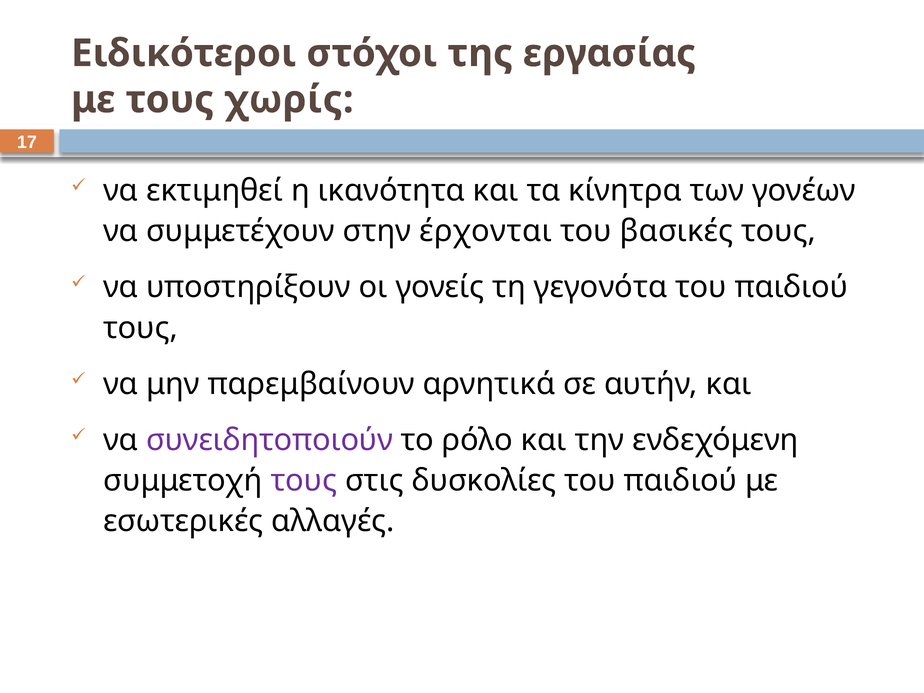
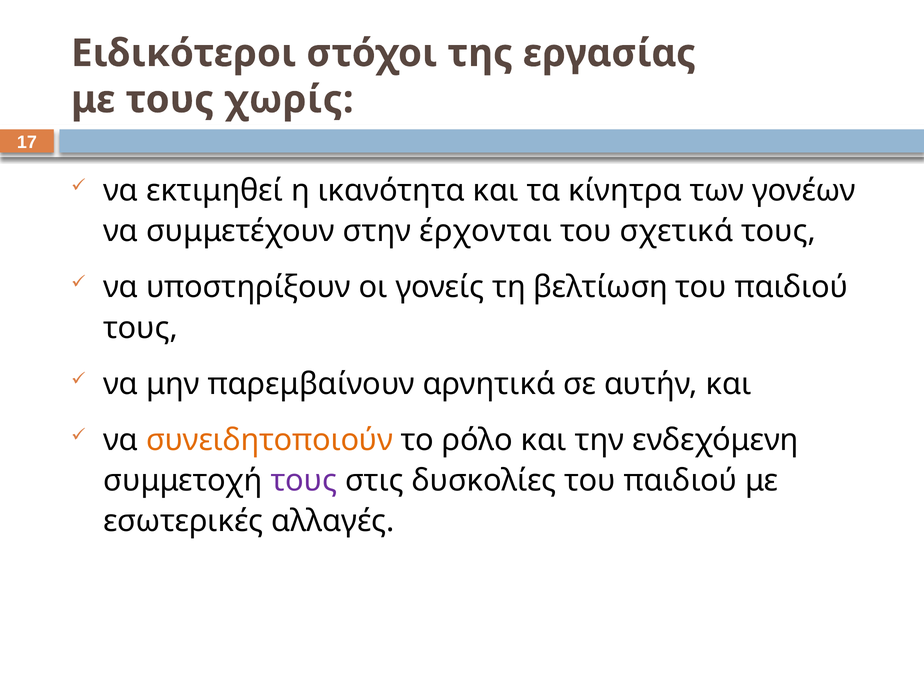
βασικές: βασικές -> σχετικά
γεγονότα: γεγονότα -> βελτίωση
συνειδητοποιούν colour: purple -> orange
